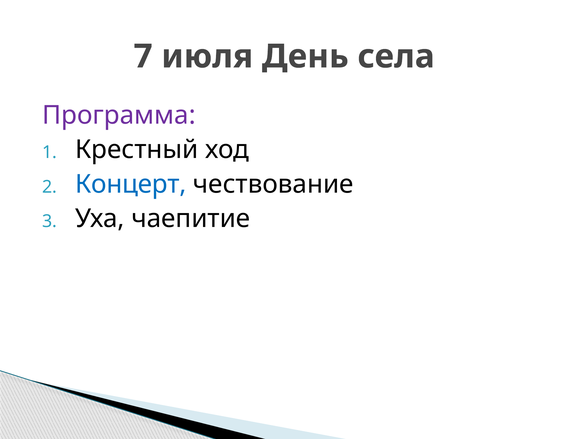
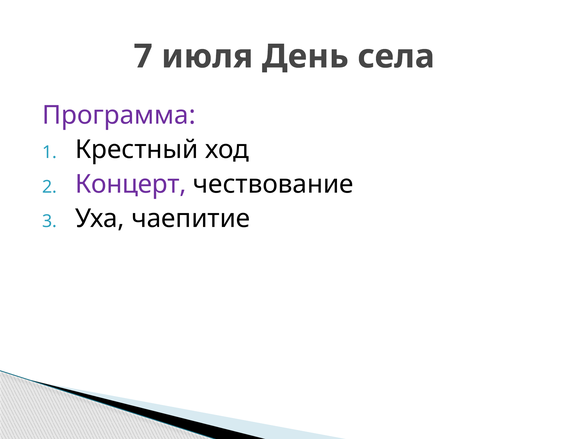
Концерт colour: blue -> purple
